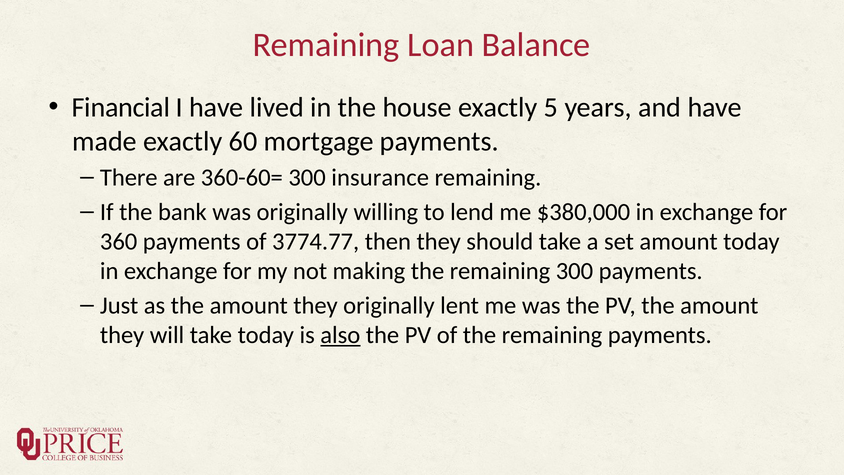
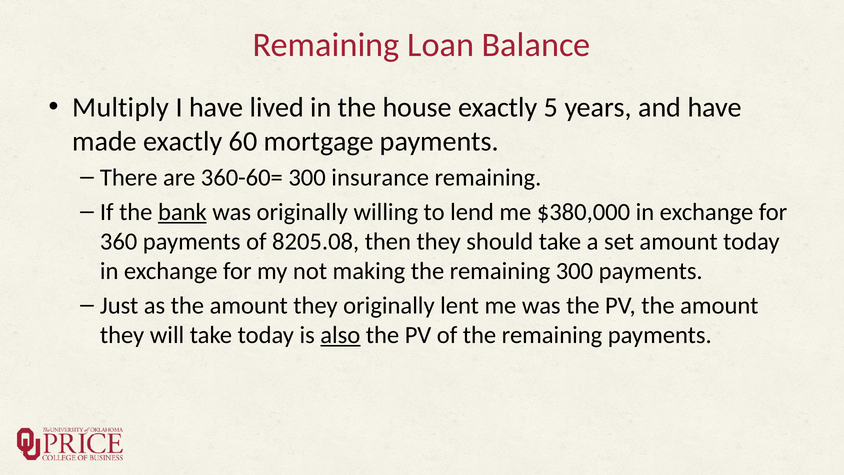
Financial: Financial -> Multiply
bank underline: none -> present
3774.77: 3774.77 -> 8205.08
